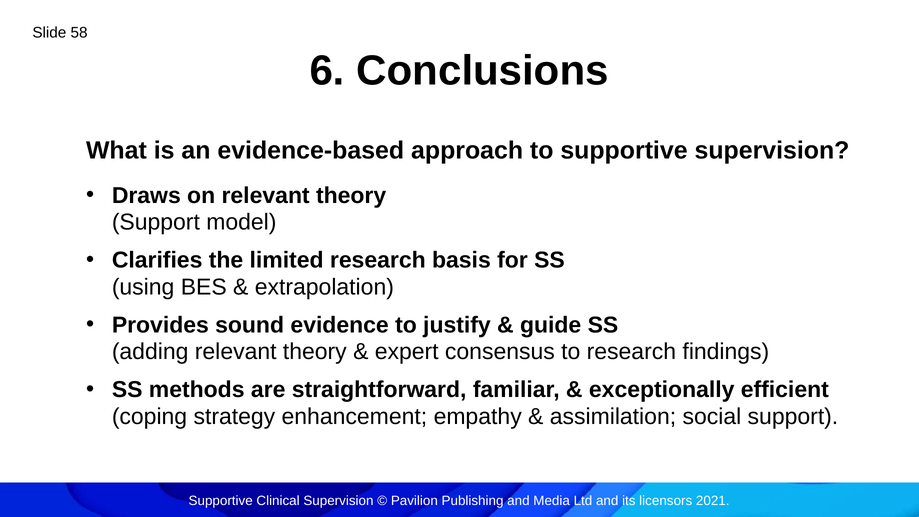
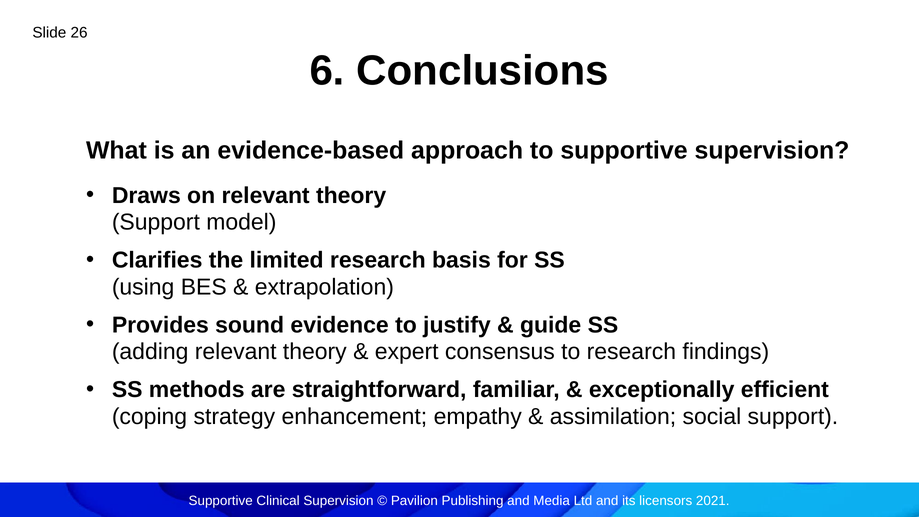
58: 58 -> 26
